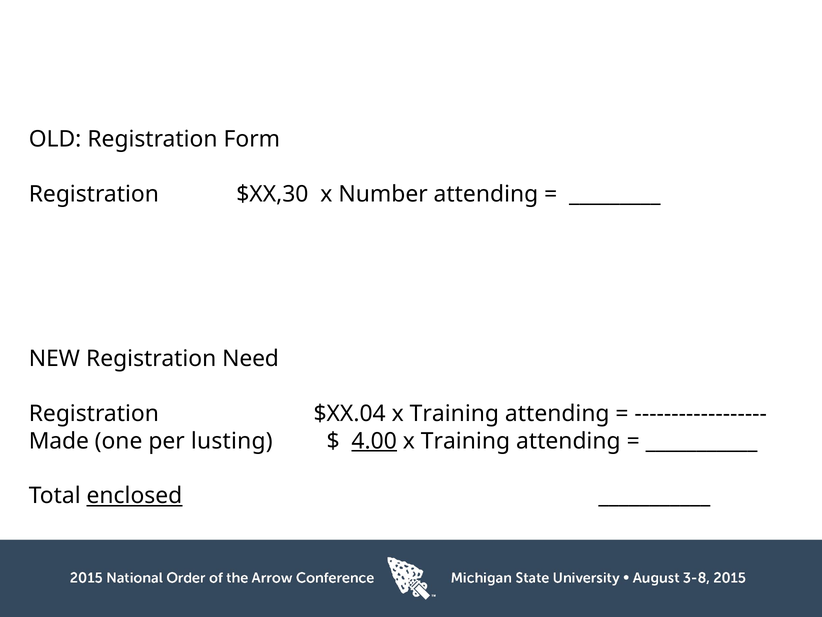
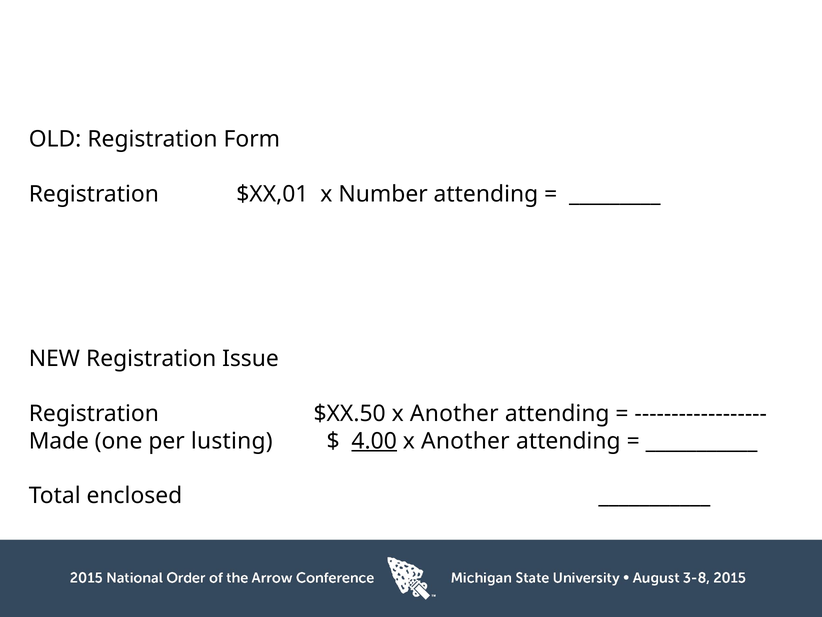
$XX,30: $XX,30 -> $XX,01
Need: Need -> Issue
$XX.04: $XX.04 -> $XX.50
Training at (454, 413): Training -> Another
Training at (465, 441): Training -> Another
enclosed underline: present -> none
